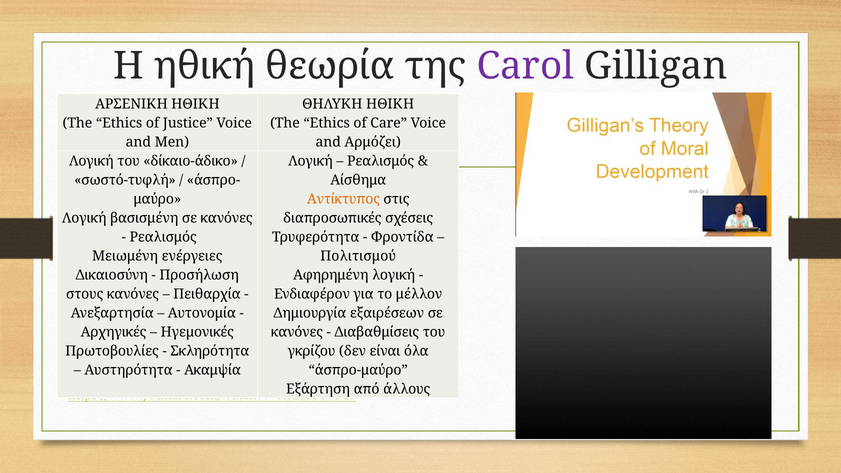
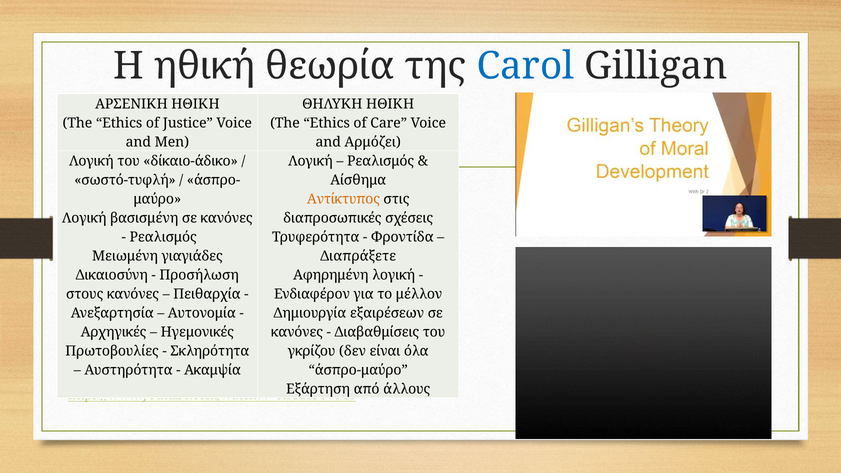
Carol colour: purple -> blue
ενέργειες: ενέργειες -> γιαγιάδες
Πολιτισμού: Πολιτισμού -> Διαπράξετε
